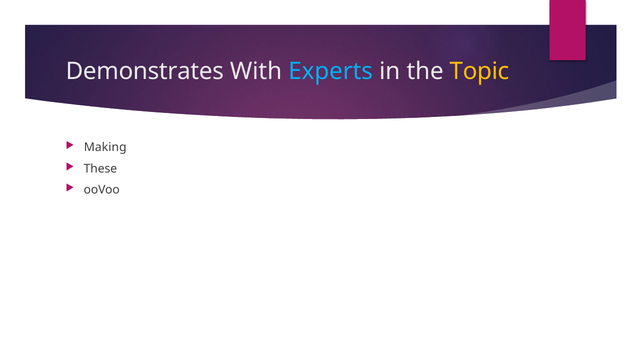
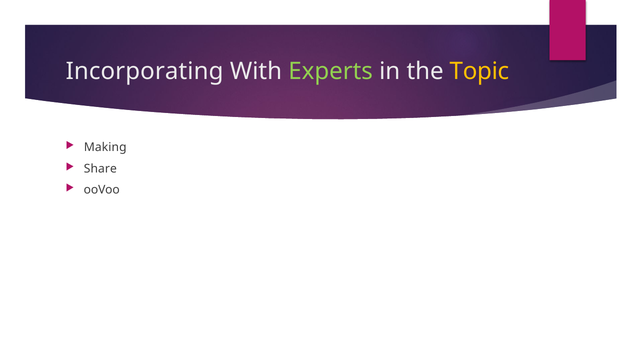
Demonstrates: Demonstrates -> Incorporating
Experts colour: light blue -> light green
These: These -> Share
